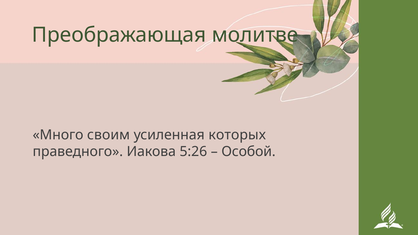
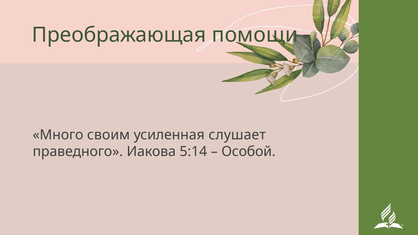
молитве: молитве -> помощи
которых: которых -> слушает
5:26: 5:26 -> 5:14
